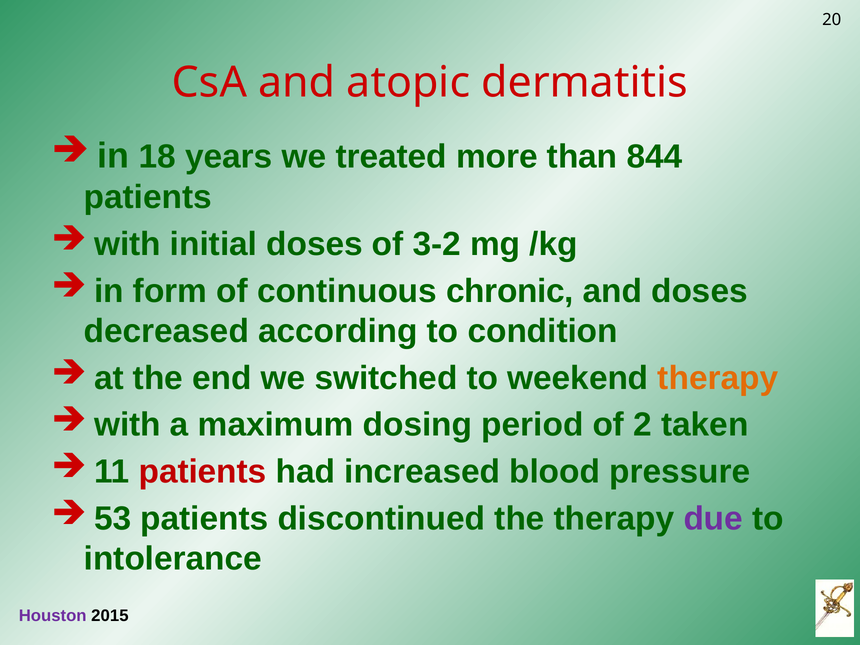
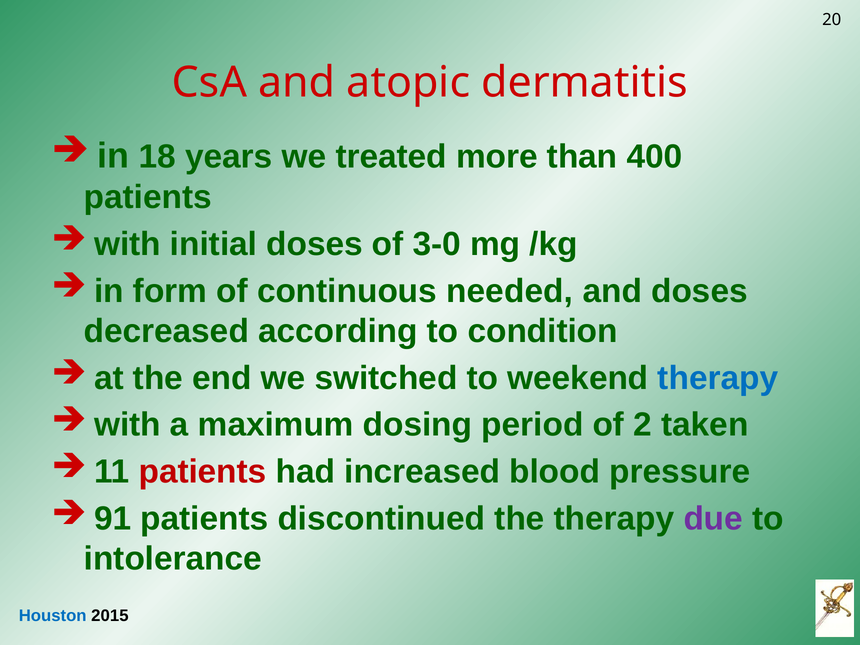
844: 844 -> 400
3-2: 3-2 -> 3-0
chronic: chronic -> needed
therapy at (718, 378) colour: orange -> blue
53: 53 -> 91
Houston colour: purple -> blue
